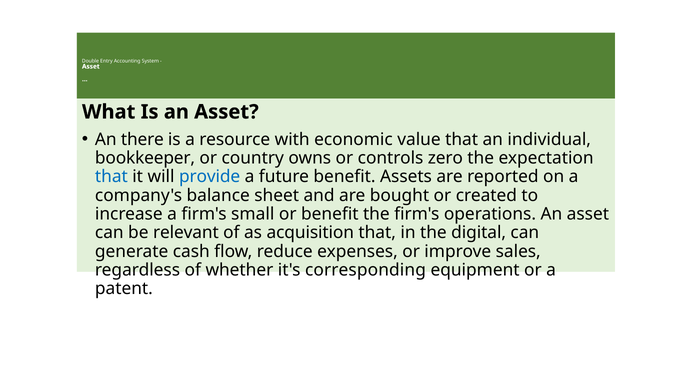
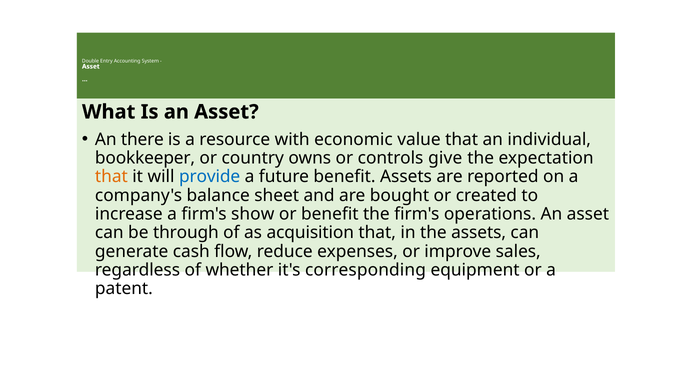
zero: zero -> give
that at (111, 177) colour: blue -> orange
small: small -> show
relevant: relevant -> through
the digital: digital -> assets
